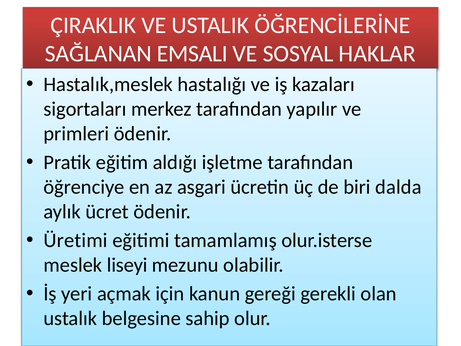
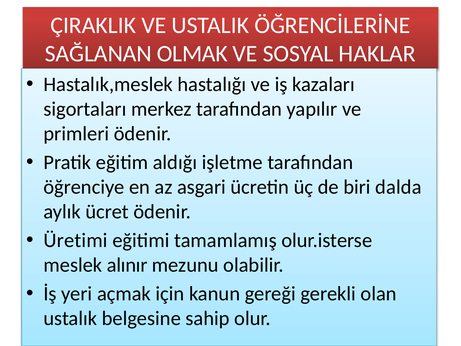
EMSALI: EMSALI -> OLMAK
liseyi: liseyi -> alınır
